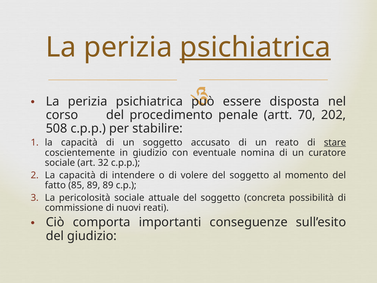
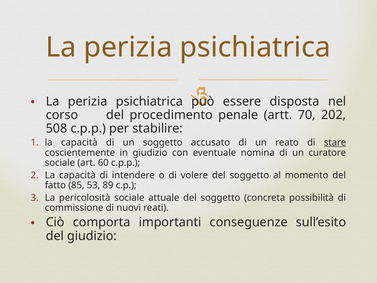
psichiatrica at (255, 47) underline: present -> none
32: 32 -> 60
85 89: 89 -> 53
